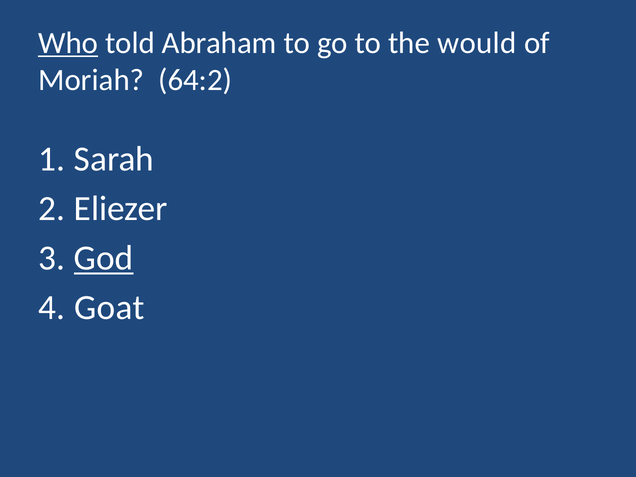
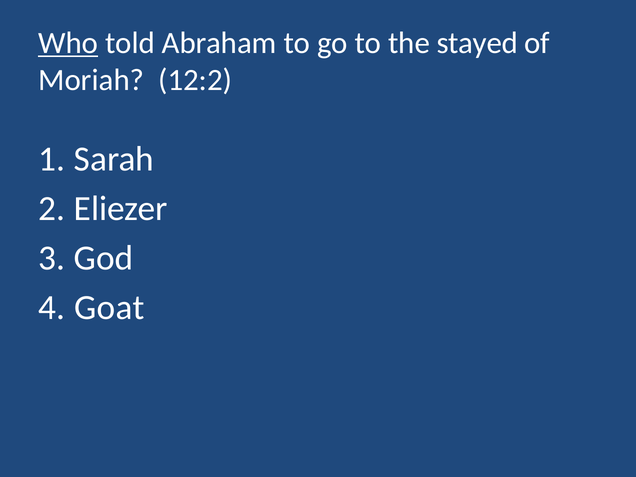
would: would -> stayed
64:2: 64:2 -> 12:2
God underline: present -> none
